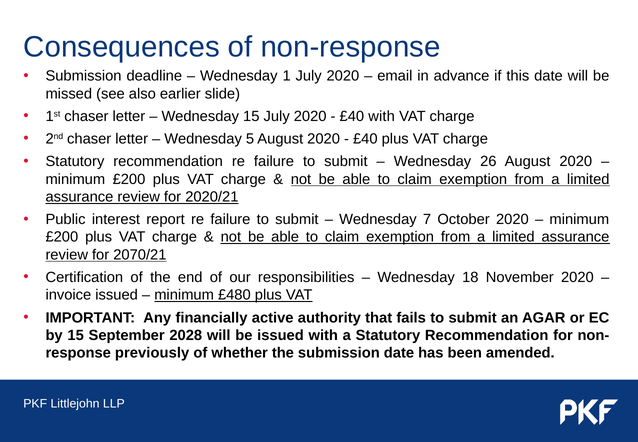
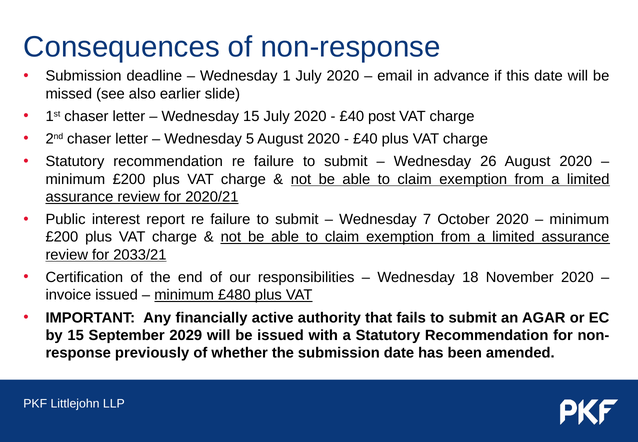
£40 with: with -> post
2070/21: 2070/21 -> 2033/21
2028: 2028 -> 2029
